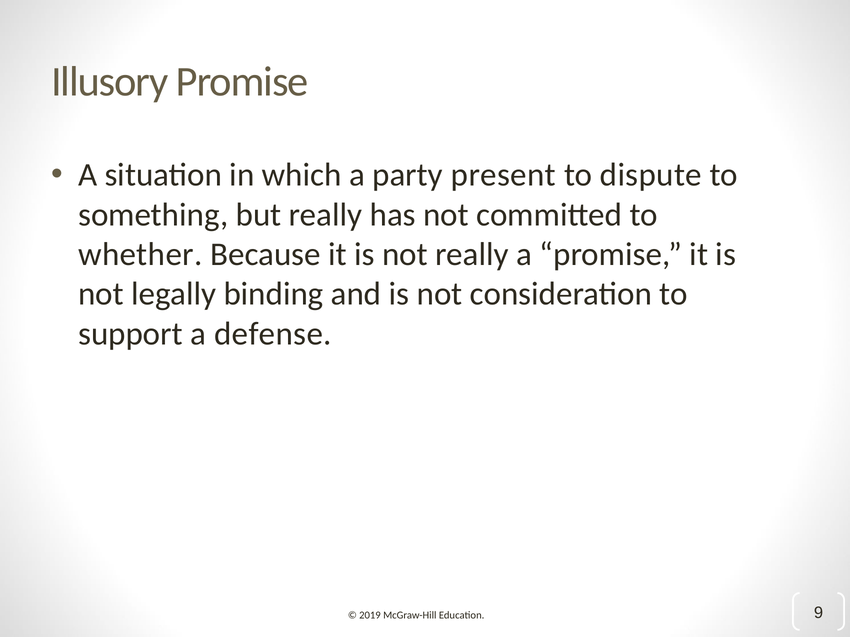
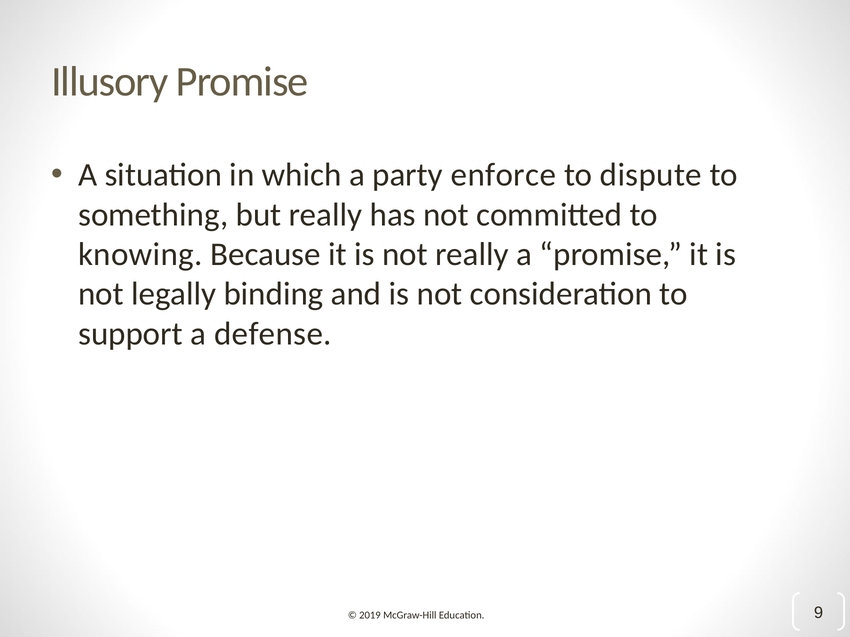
present: present -> enforce
whether: whether -> knowing
